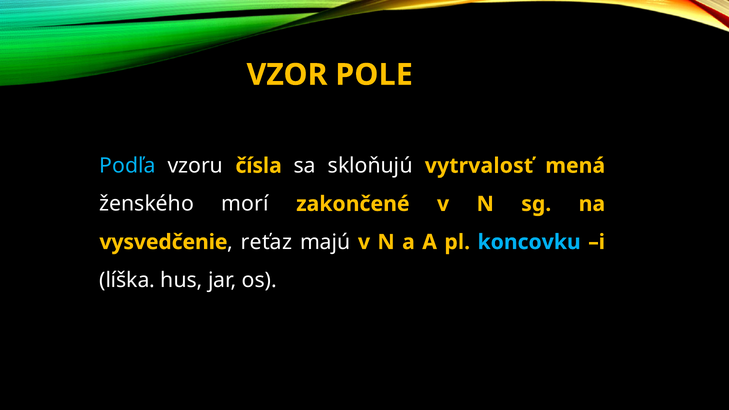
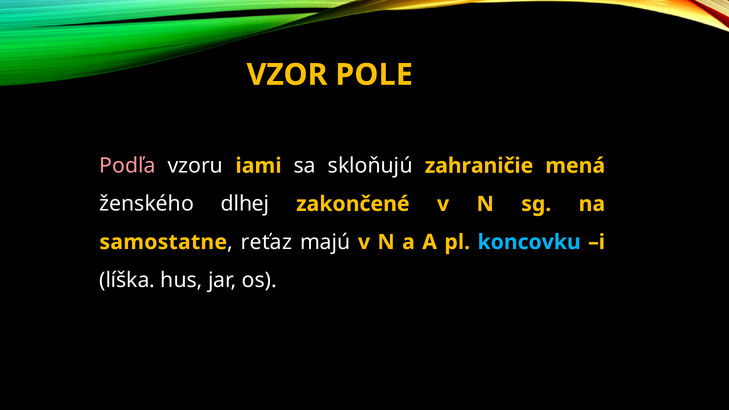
Podľa colour: light blue -> pink
čísla: čísla -> iami
vytrvalosť: vytrvalosť -> zahraničie
morí: morí -> dlhej
vysvedčenie: vysvedčenie -> samostatne
